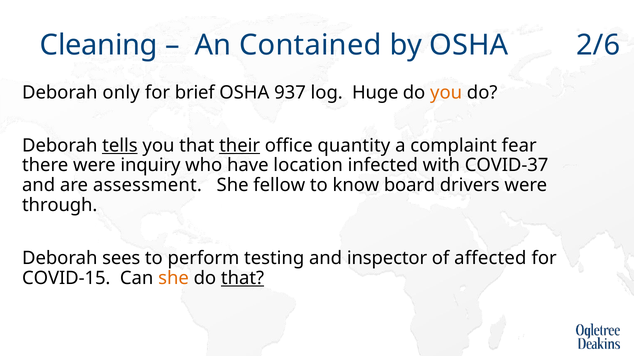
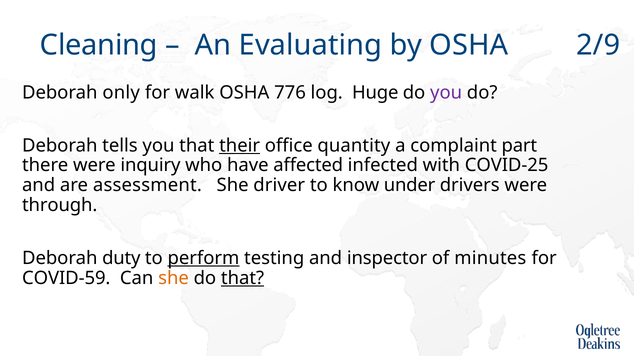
Contained: Contained -> Evaluating
2/6: 2/6 -> 2/9
brief: brief -> walk
937: 937 -> 776
you at (446, 93) colour: orange -> purple
tells underline: present -> none
fear: fear -> part
location: location -> affected
COVID-37: COVID-37 -> COVID-25
fellow: fellow -> driver
board: board -> under
sees: sees -> duty
perform underline: none -> present
affected: affected -> minutes
COVID-15: COVID-15 -> COVID-59
